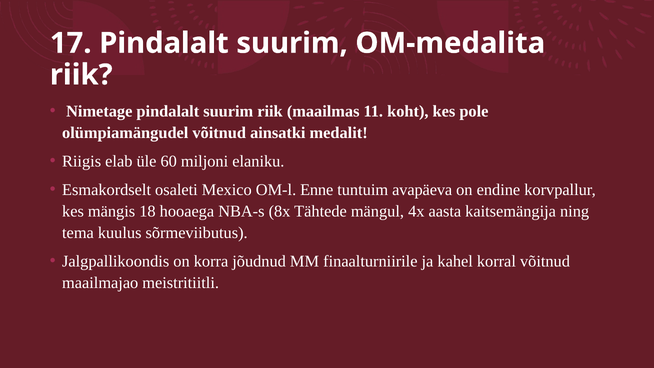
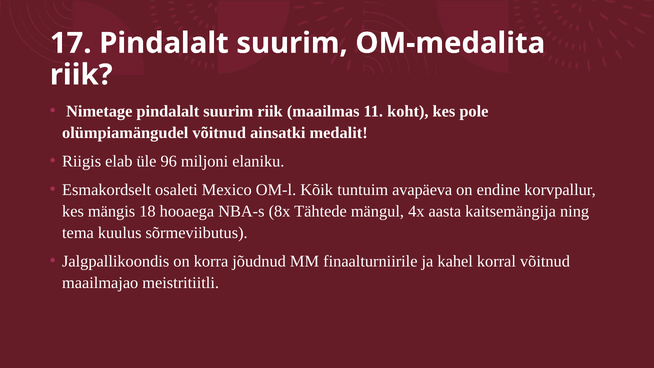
60: 60 -> 96
Enne: Enne -> Kõik
